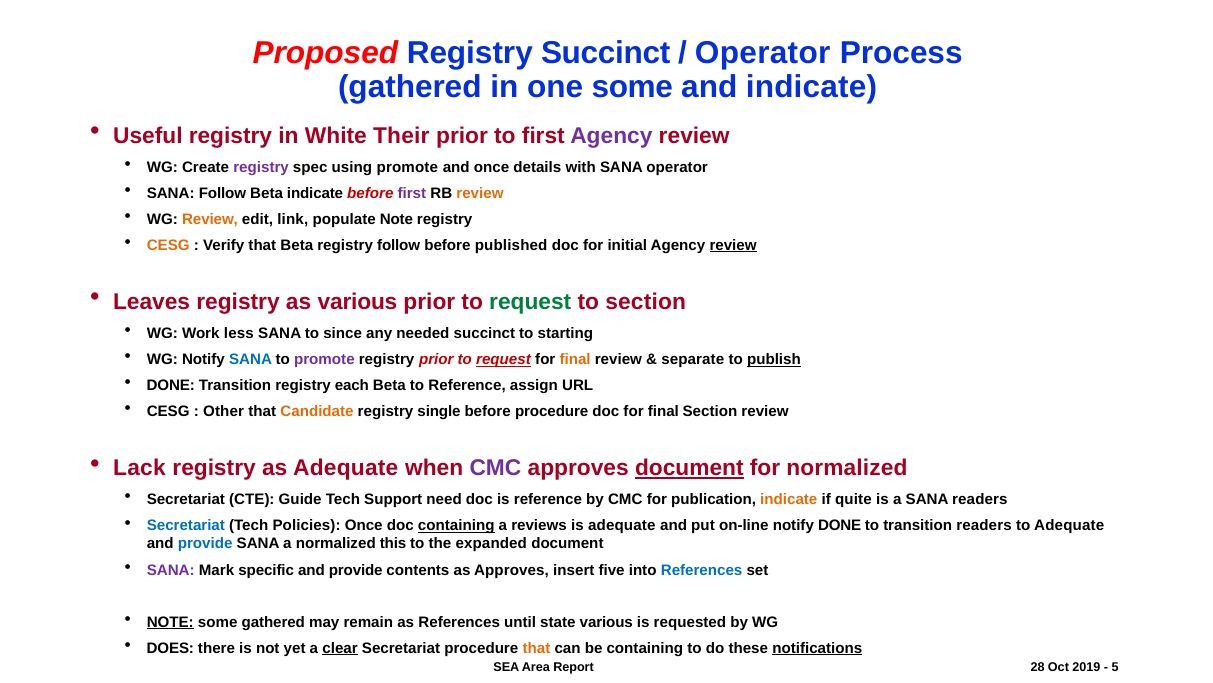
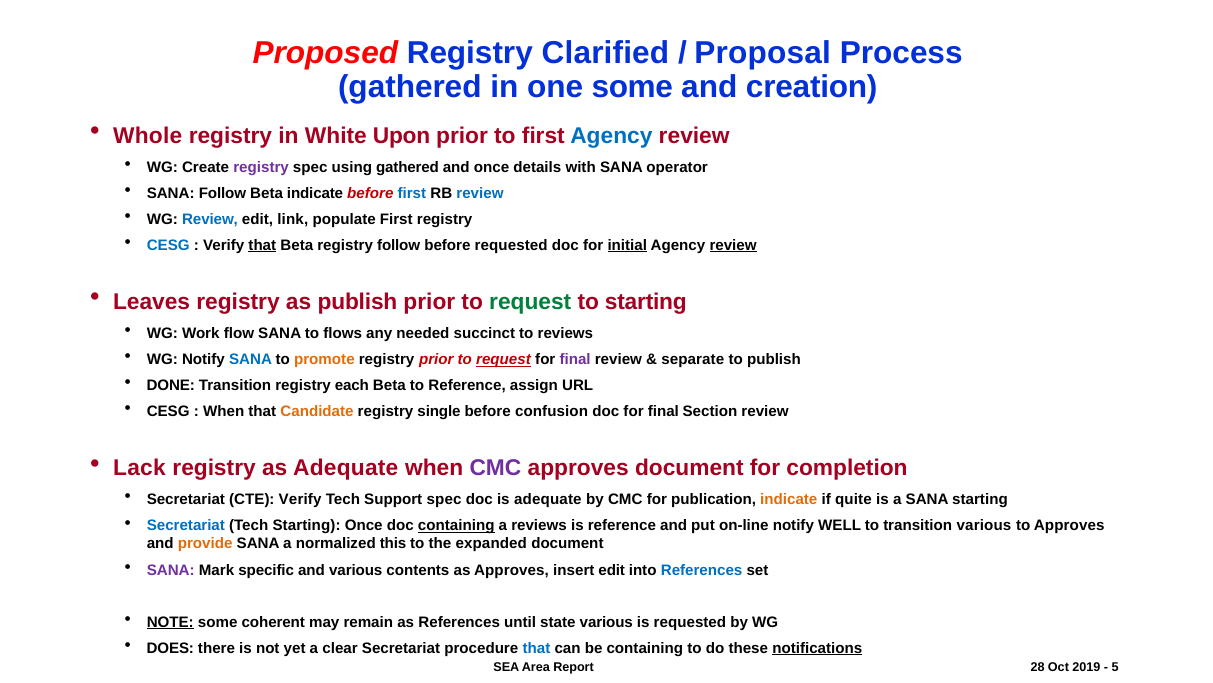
Registry Succinct: Succinct -> Clarified
Operator at (763, 53): Operator -> Proposal
and indicate: indicate -> creation
Useful: Useful -> Whole
Their: Their -> Upon
Agency at (611, 135) colour: purple -> blue
using promote: promote -> gathered
first at (412, 193) colour: purple -> blue
review at (480, 193) colour: orange -> blue
Review at (210, 219) colour: orange -> blue
populate Note: Note -> First
CESG at (168, 245) colour: orange -> blue
that at (262, 245) underline: none -> present
before published: published -> requested
initial underline: none -> present
as various: various -> publish
to section: section -> starting
less: less -> flow
since: since -> flows
to starting: starting -> reviews
promote at (324, 359) colour: purple -> orange
final at (575, 359) colour: orange -> purple
publish at (774, 359) underline: present -> none
Other at (224, 411): Other -> When
before procedure: procedure -> confusion
document at (689, 468) underline: present -> none
for normalized: normalized -> completion
CTE Guide: Guide -> Verify
Support need: need -> spec
is reference: reference -> adequate
SANA readers: readers -> starting
Tech Policies: Policies -> Starting
is adequate: adequate -> reference
notify DONE: DONE -> WELL
transition readers: readers -> various
to Adequate: Adequate -> Approves
provide at (205, 543) colour: blue -> orange
provide at (356, 569): provide -> various
insert five: five -> edit
some gathered: gathered -> coherent
clear underline: present -> none
that at (536, 648) colour: orange -> blue
